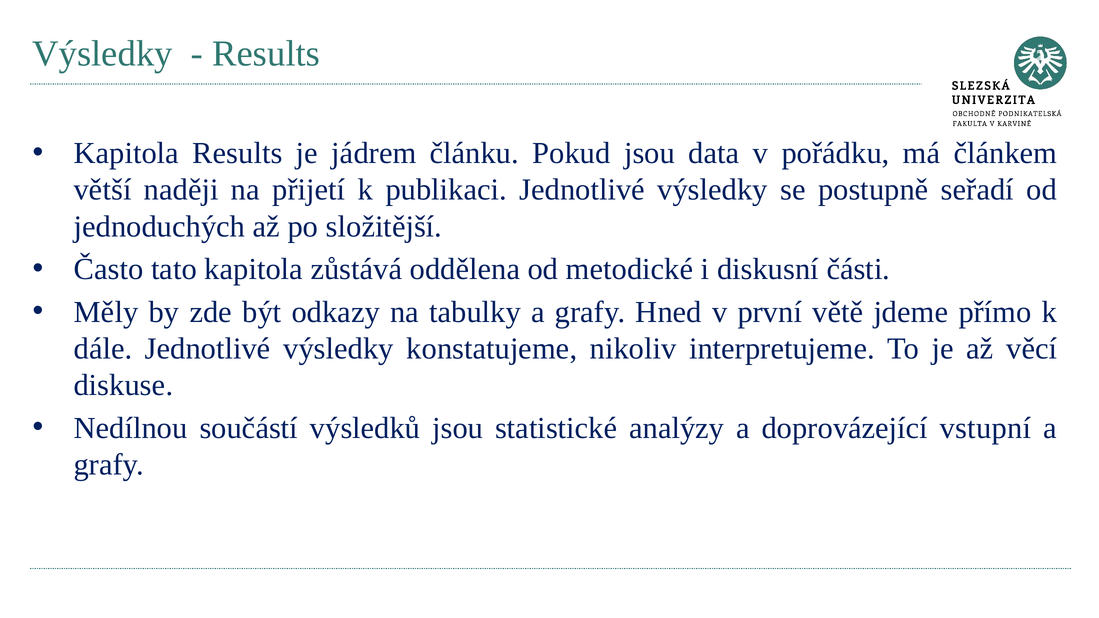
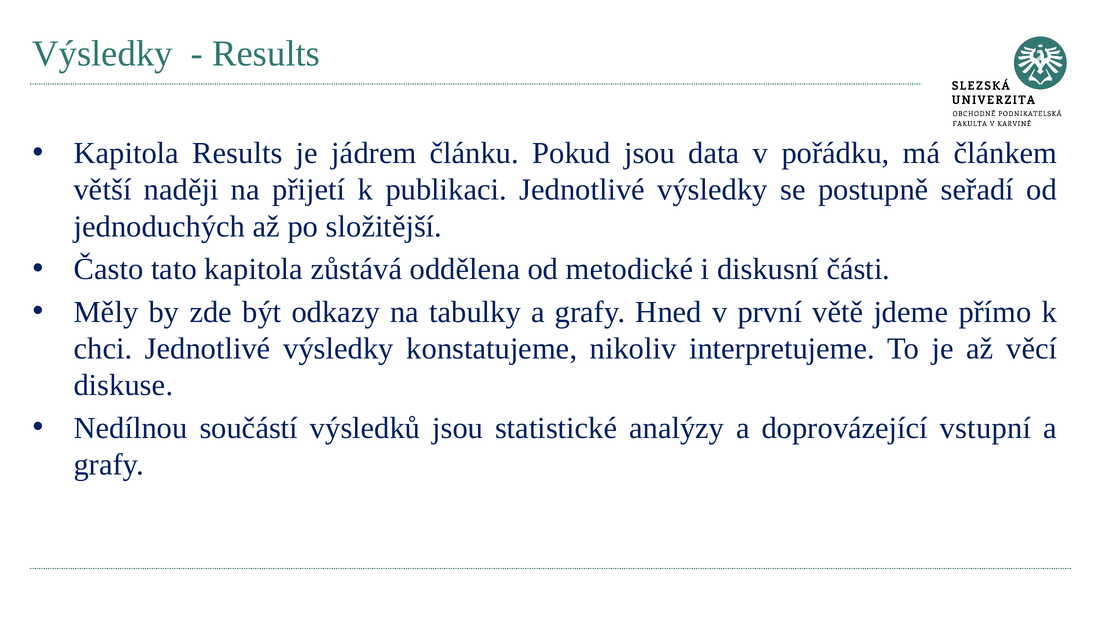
dále: dále -> chci
